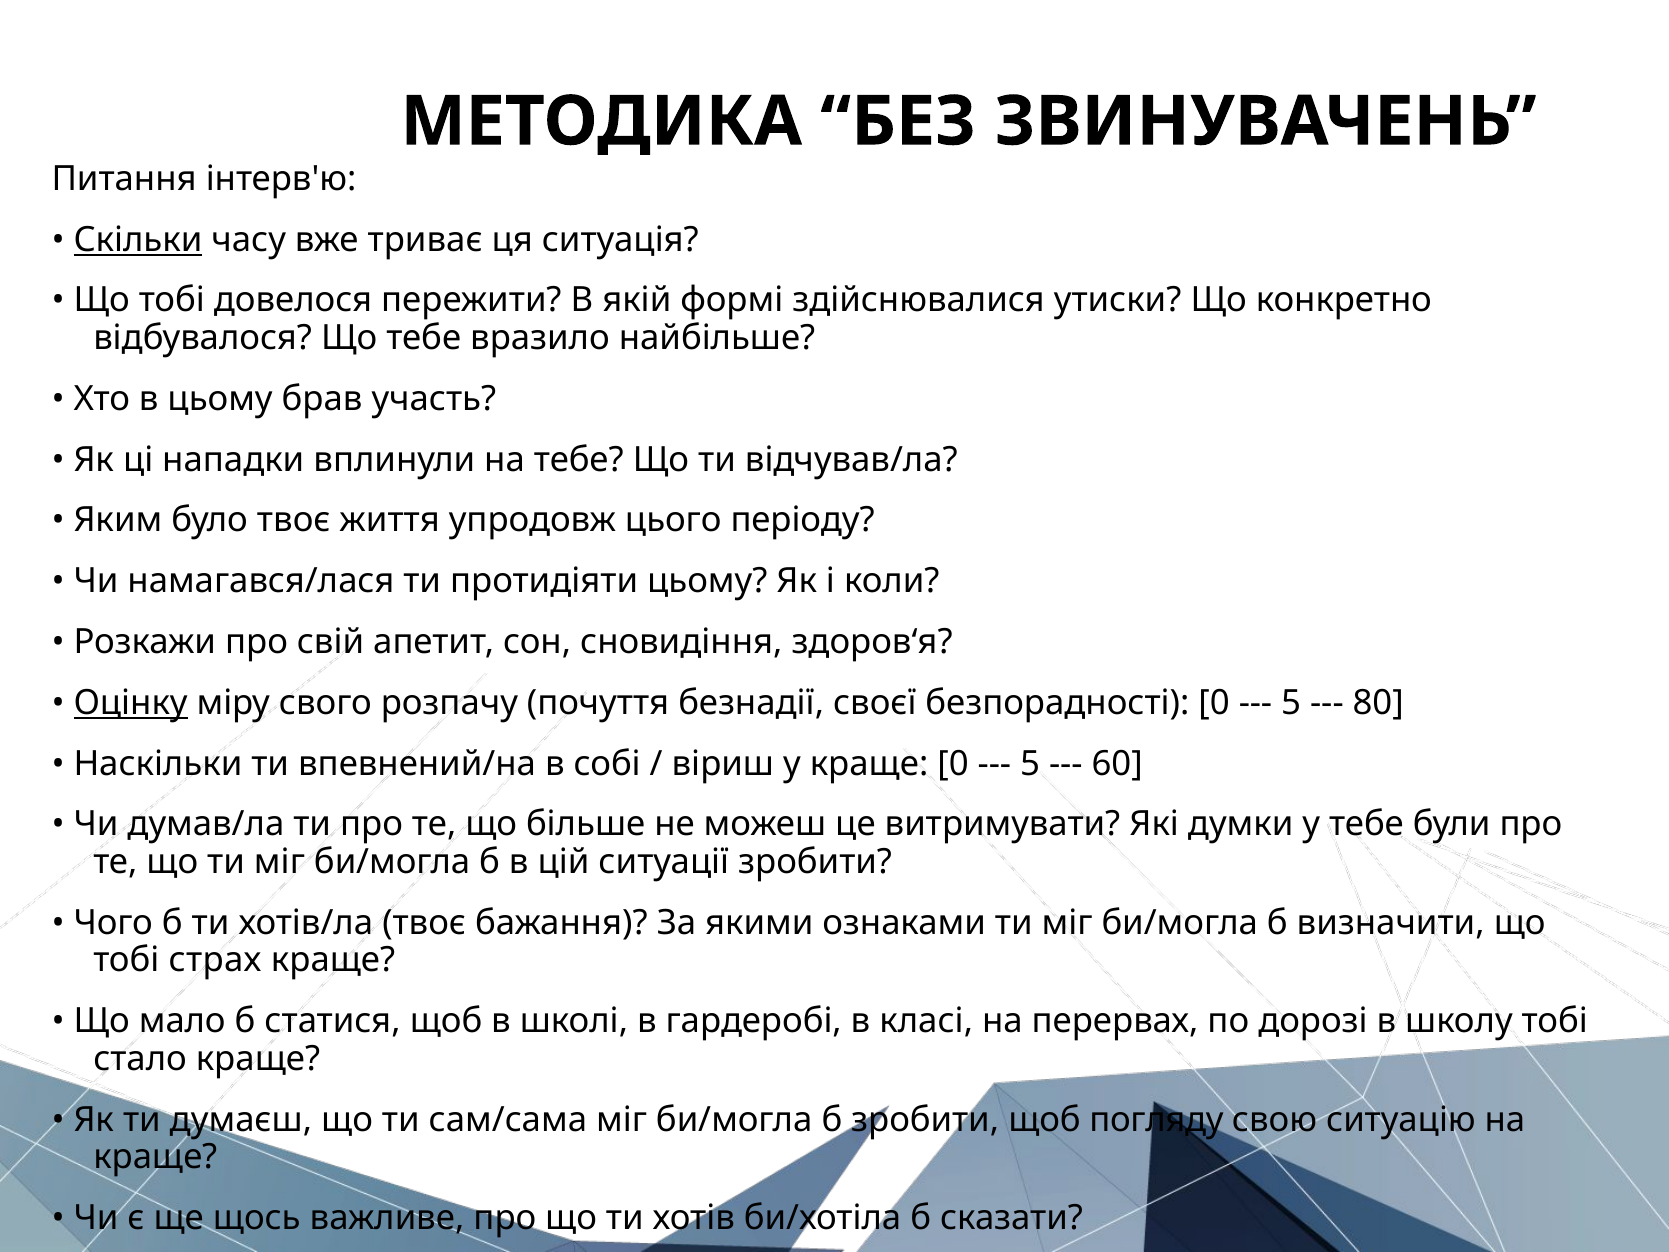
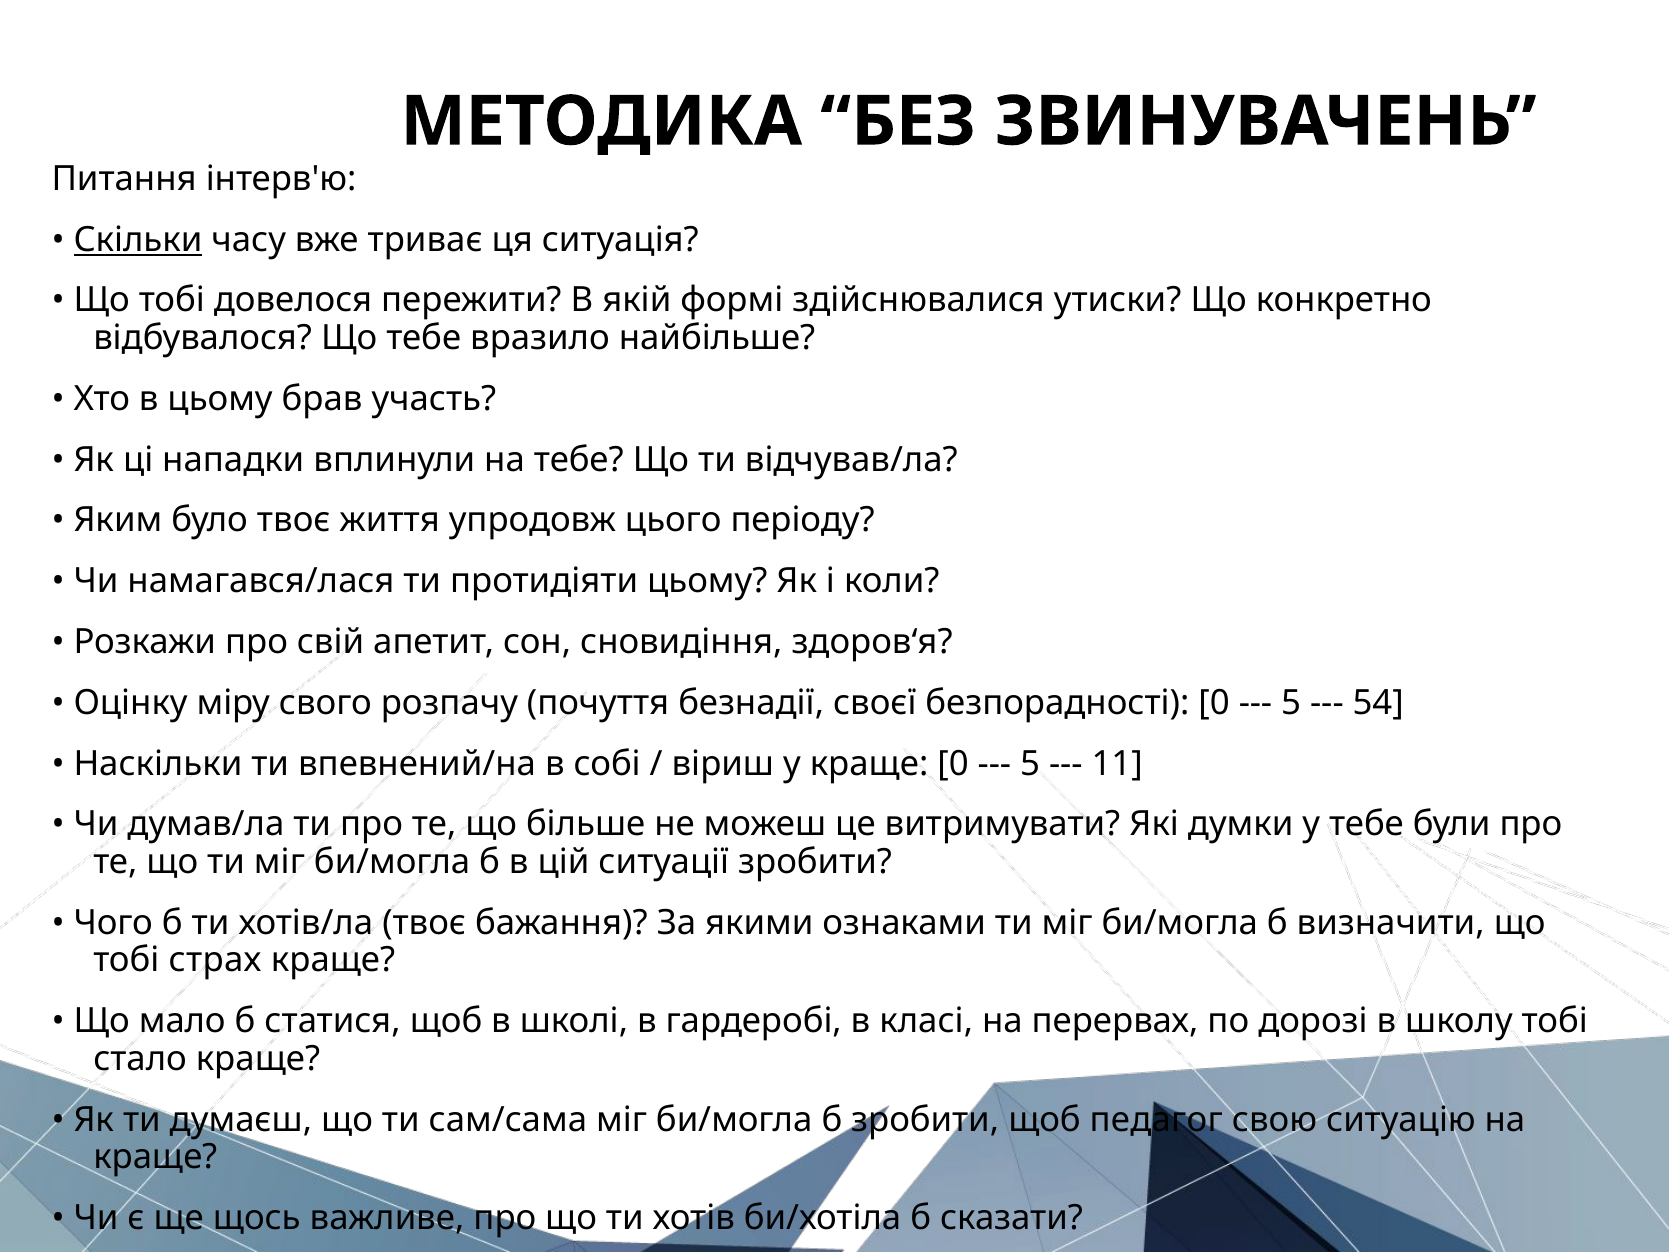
Оцінку underline: present -> none
80: 80 -> 54
60: 60 -> 11
погляду: погляду -> педагог
